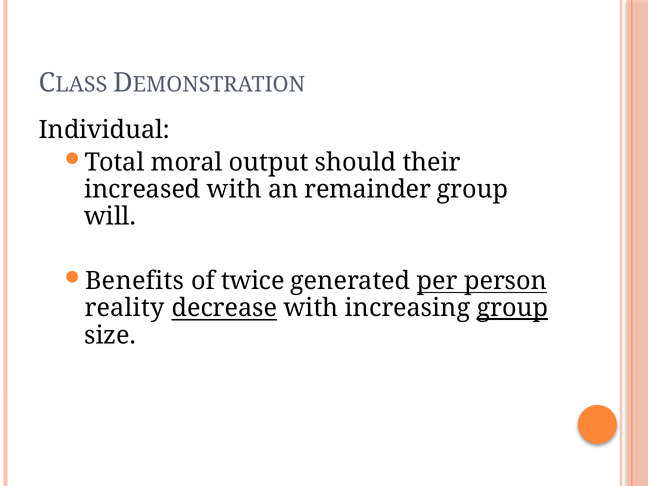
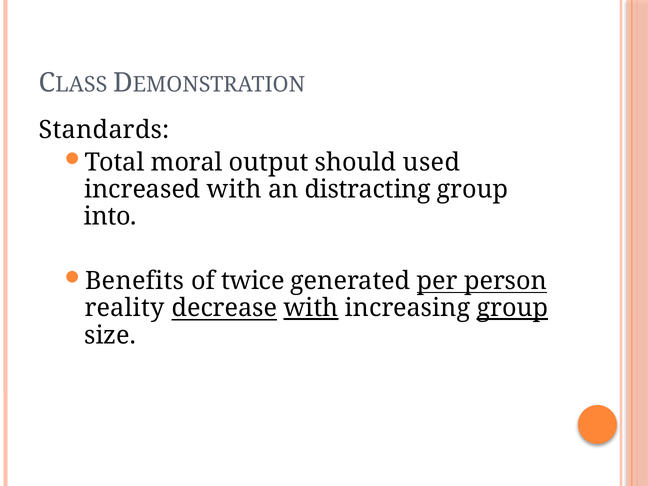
Individual: Individual -> Standards
their: their -> used
remainder: remainder -> distracting
will: will -> into
with at (311, 308) underline: none -> present
